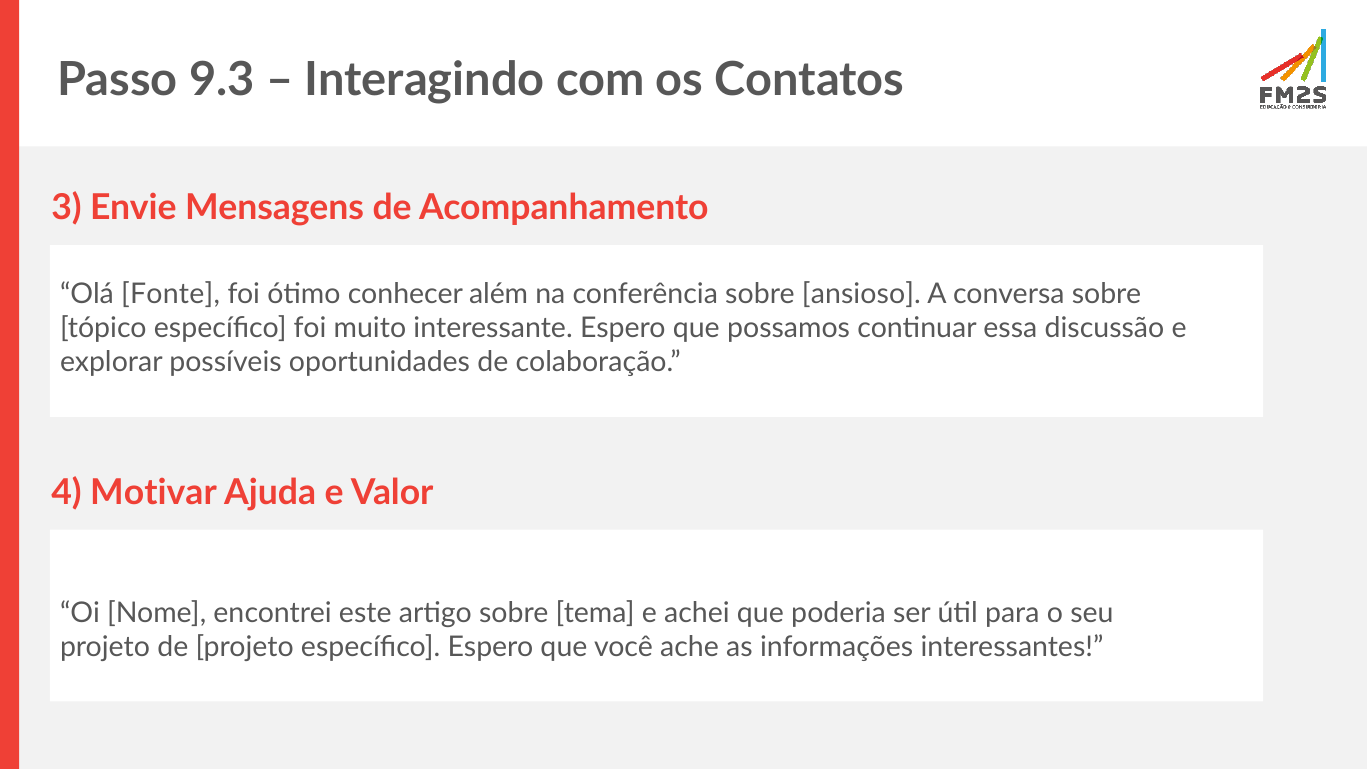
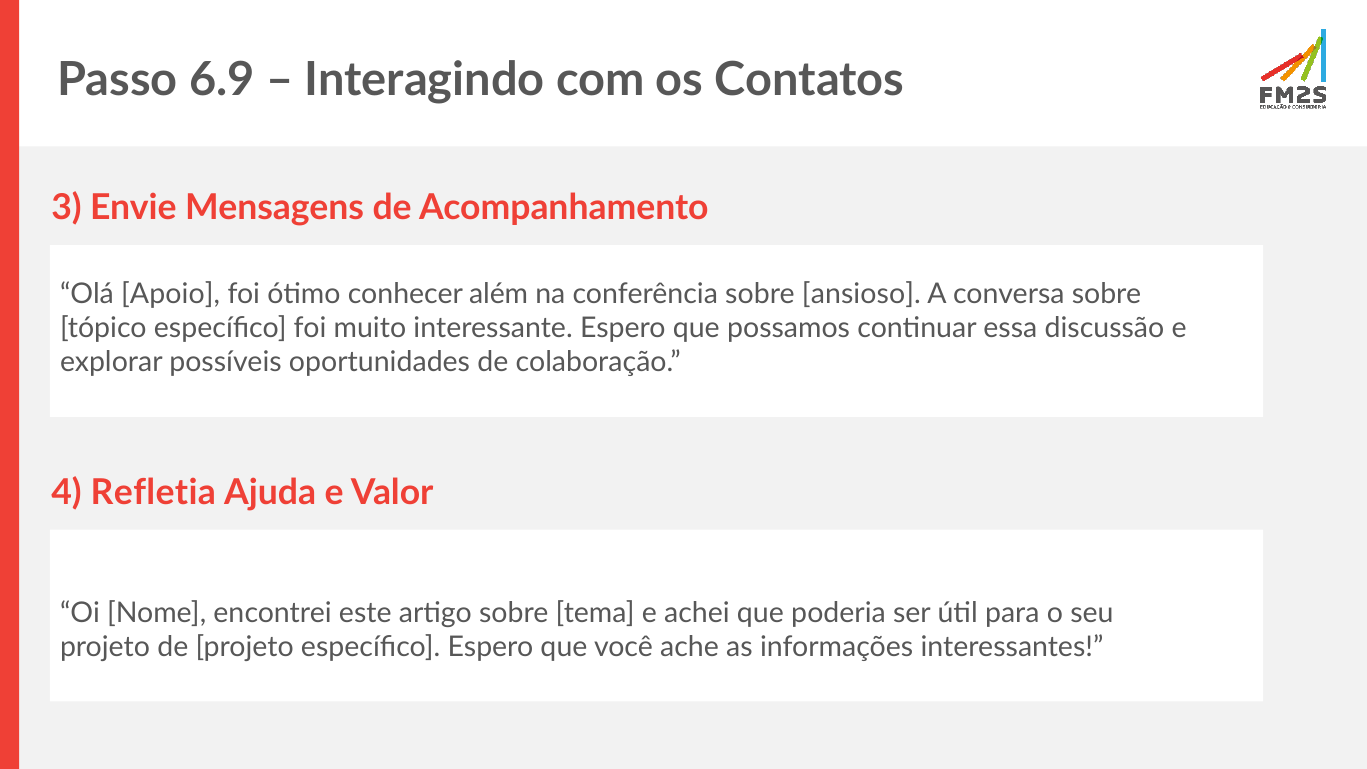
9.3: 9.3 -> 6.9
Fonte: Fonte -> Apoio
Motivar: Motivar -> Refletia
